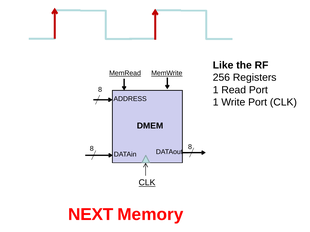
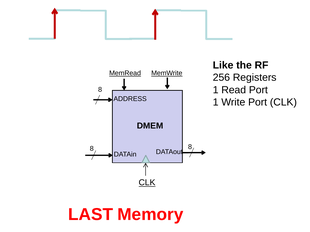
NEXT: NEXT -> LAST
